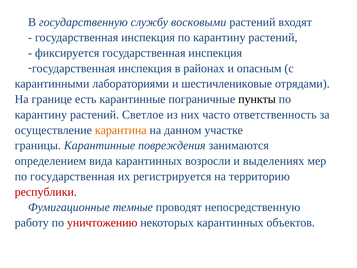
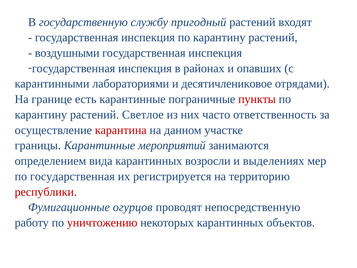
восковыми: восковыми -> пригодный
фиксируется: фиксируется -> воздушными
опасным: опасным -> опавших
шестичлениковые: шестичлениковые -> десятичлениковое
пункты colour: black -> red
карантина colour: orange -> red
повреждения: повреждения -> мероприятий
темные: темные -> огурцов
